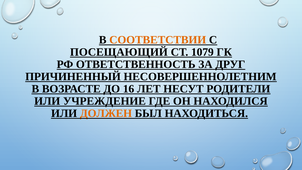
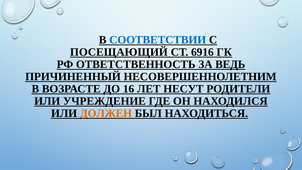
СООТВЕТСТВИИ colour: orange -> blue
1079: 1079 -> 6916
ДРУГ: ДРУГ -> ВЕДЬ
